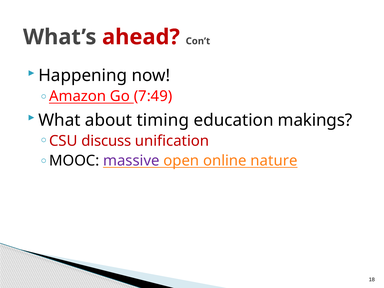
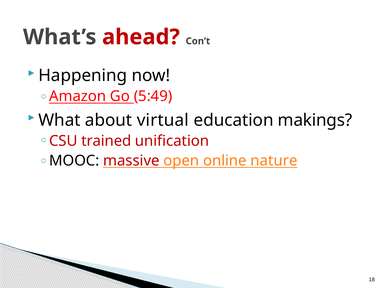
7:49: 7:49 -> 5:49
timing: timing -> virtual
discuss: discuss -> trained
massive colour: purple -> red
